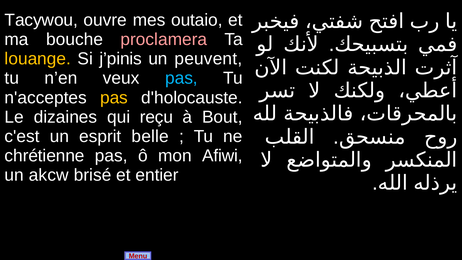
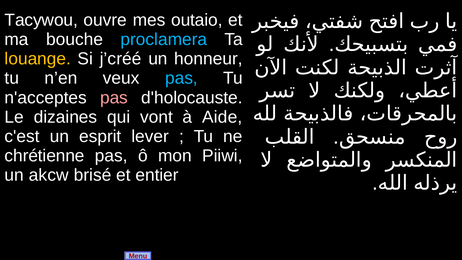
proclamera colour: pink -> light blue
j’pinis: j’pinis -> j’créé
peuvent: peuvent -> honneur
pas at (114, 98) colour: yellow -> pink
reçu: reçu -> vont
Bout: Bout -> Aide
belle: belle -> lever
Afiwi: Afiwi -> Piiwi
